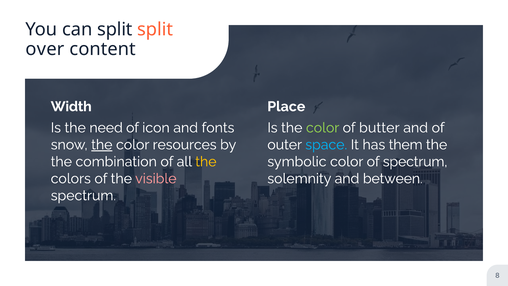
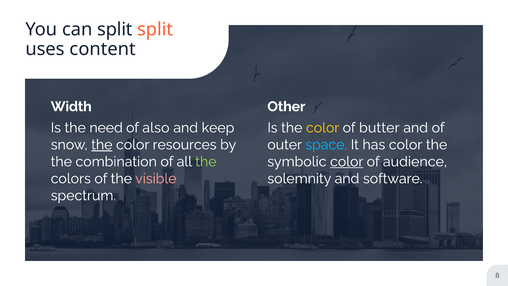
over: over -> uses
Place: Place -> Other
icon: icon -> also
fonts: fonts -> keep
color at (323, 128) colour: light green -> yellow
has them: them -> color
the at (206, 162) colour: yellow -> light green
color at (347, 162) underline: none -> present
of spectrum: spectrum -> audience
between: between -> software
